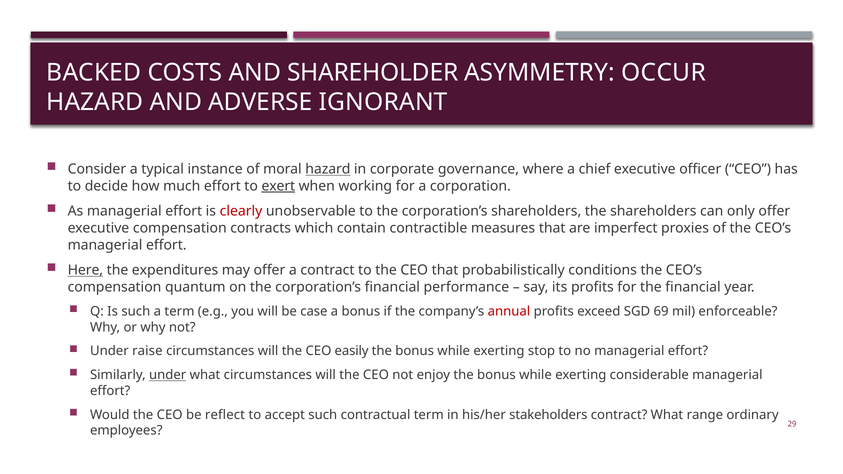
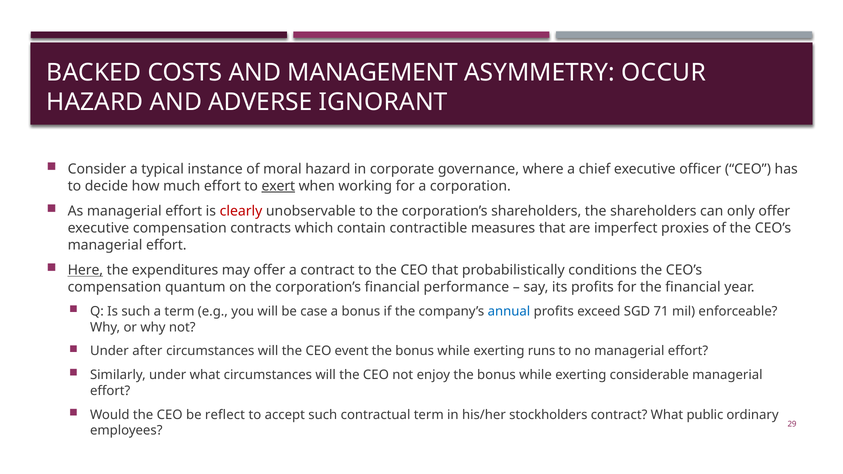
SHAREHOLDER: SHAREHOLDER -> MANAGEMENT
hazard at (328, 169) underline: present -> none
annual colour: red -> blue
69: 69 -> 71
raise: raise -> after
easily: easily -> event
stop: stop -> runs
under at (168, 375) underline: present -> none
stakeholders: stakeholders -> stockholders
range: range -> public
